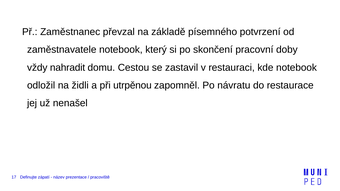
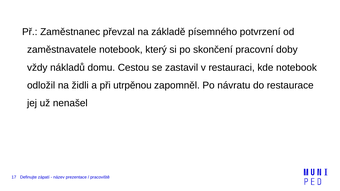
nahradit: nahradit -> nákladů
